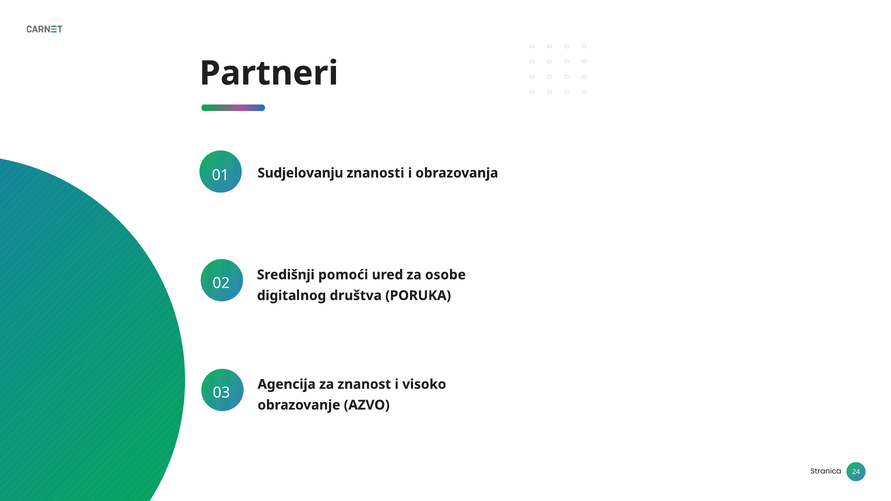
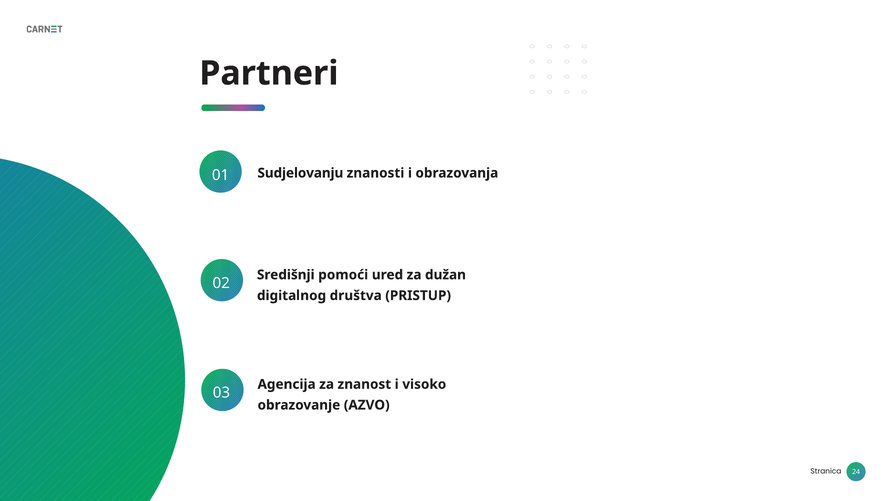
osobe: osobe -> dužan
PORUKA: PORUKA -> PRISTUP
